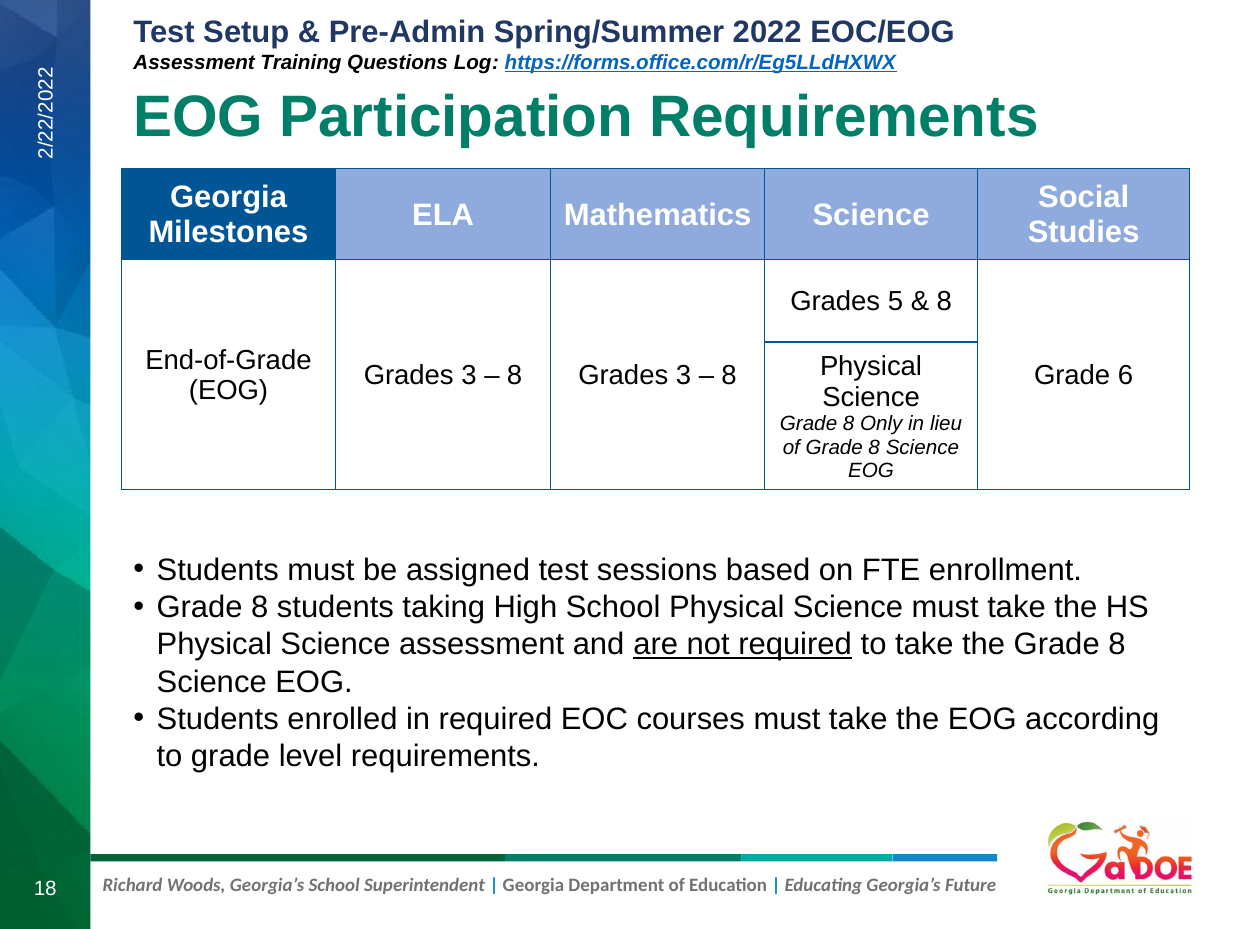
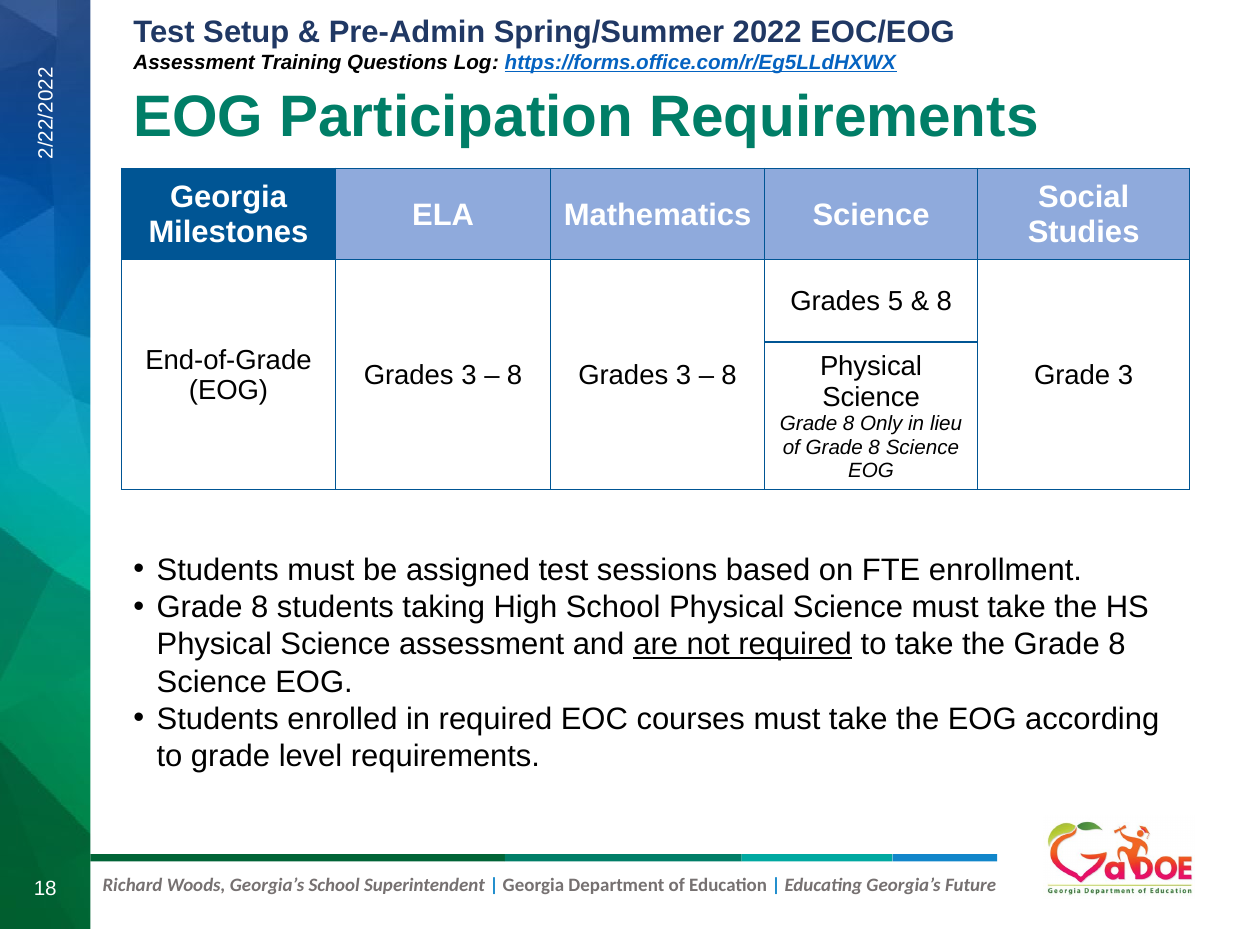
Grade 6: 6 -> 3
